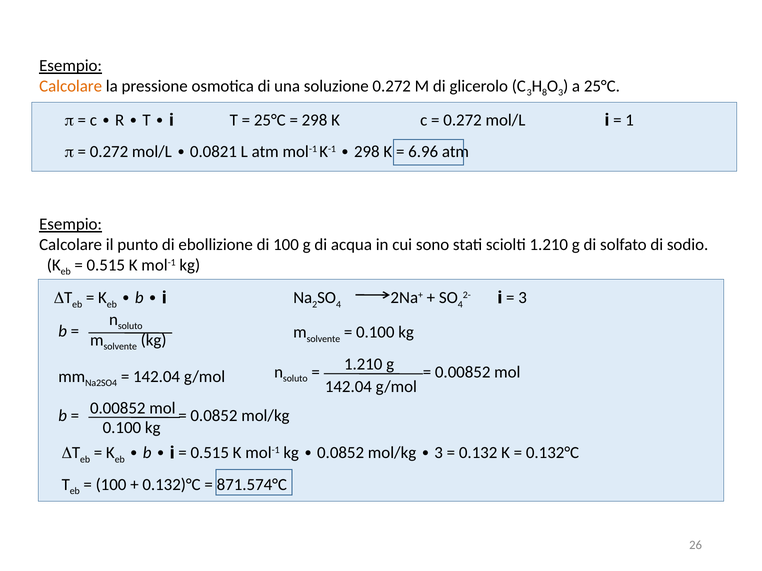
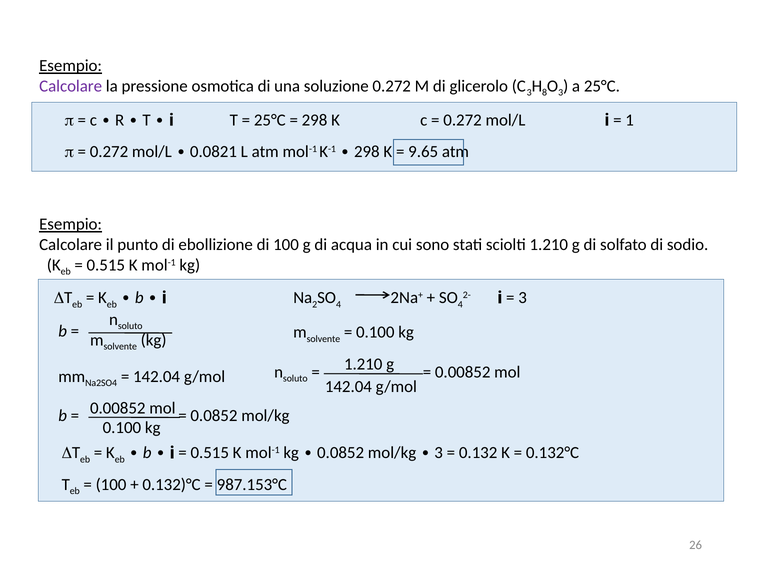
Calcolare at (71, 86) colour: orange -> purple
6.96: 6.96 -> 9.65
871.574°C: 871.574°C -> 987.153°C
